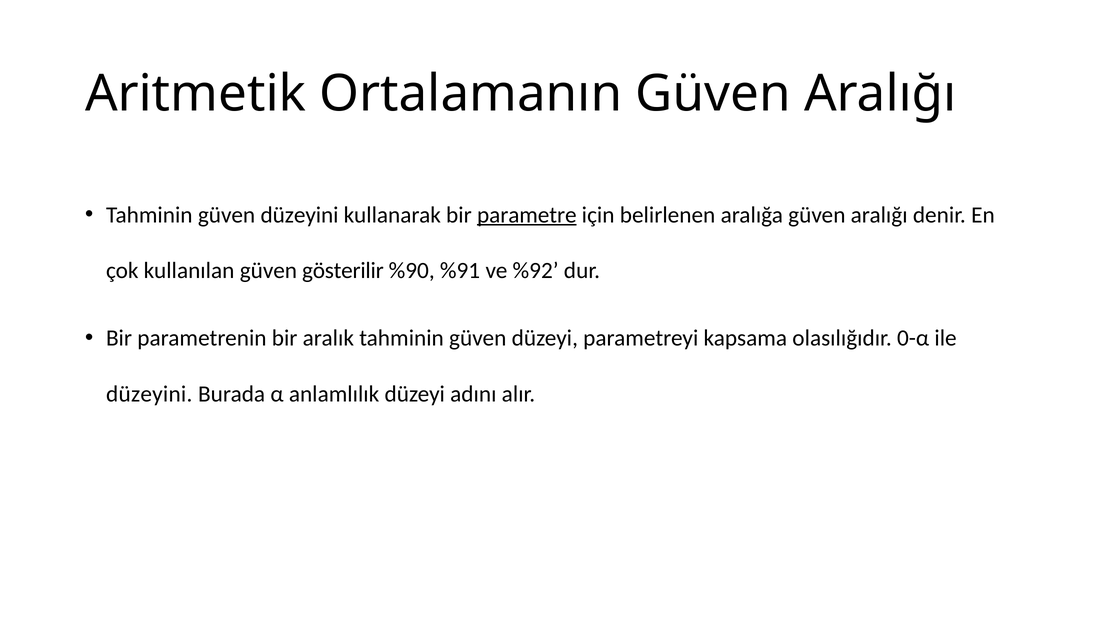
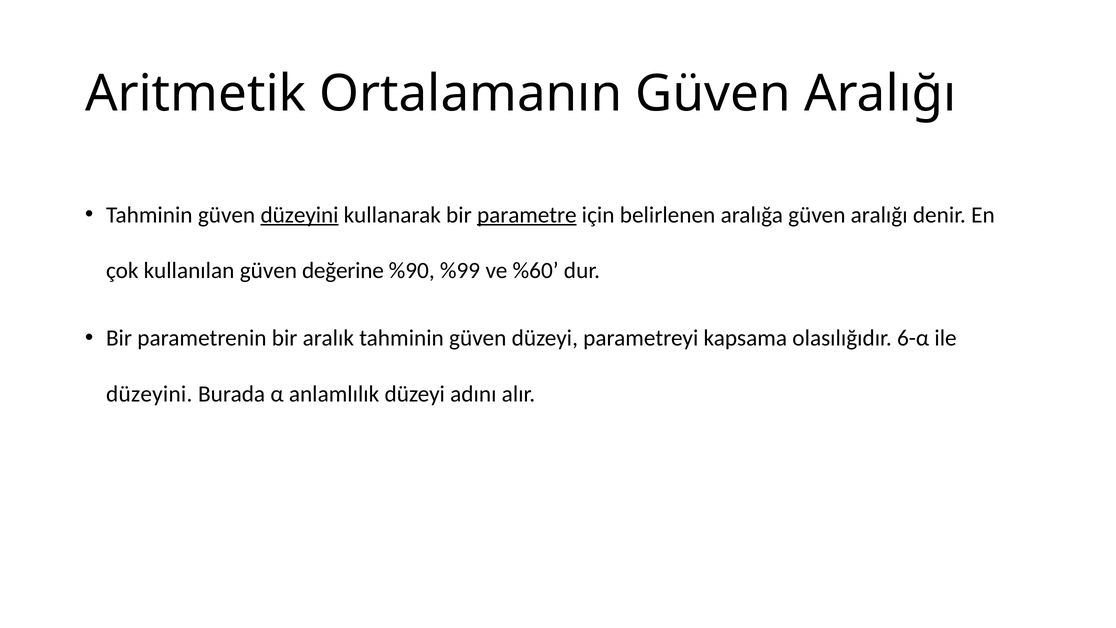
düzeyini at (300, 215) underline: none -> present
gösterilir: gösterilir -> değerine
%91: %91 -> %99
%92: %92 -> %60
0-α: 0-α -> 6-α
